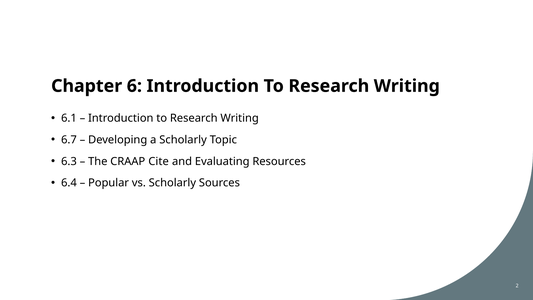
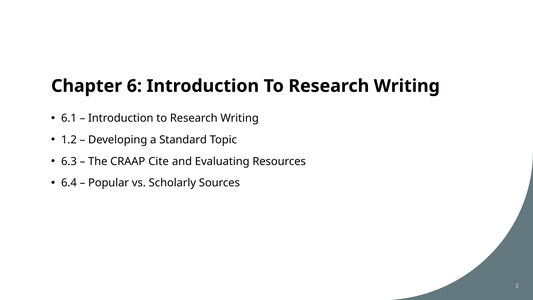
6.7: 6.7 -> 1.2
a Scholarly: Scholarly -> Standard
